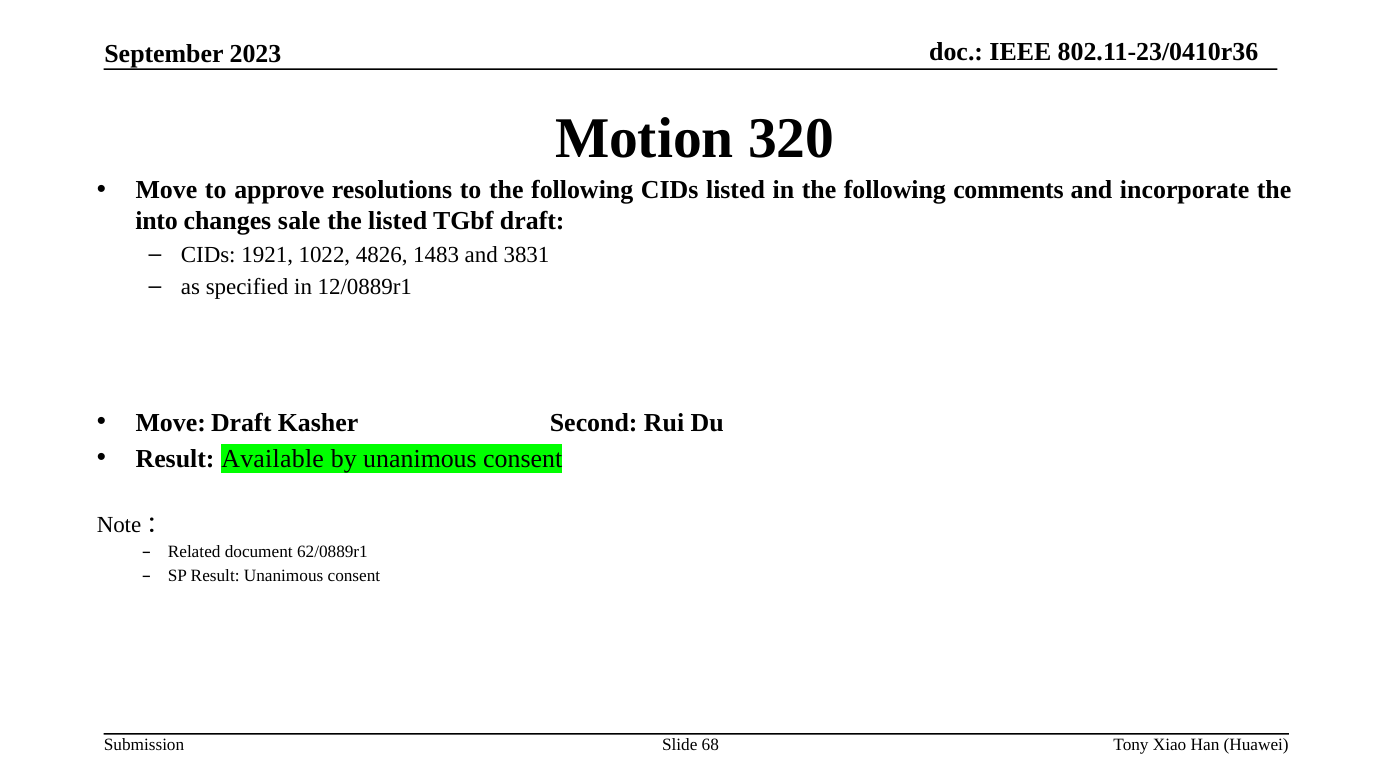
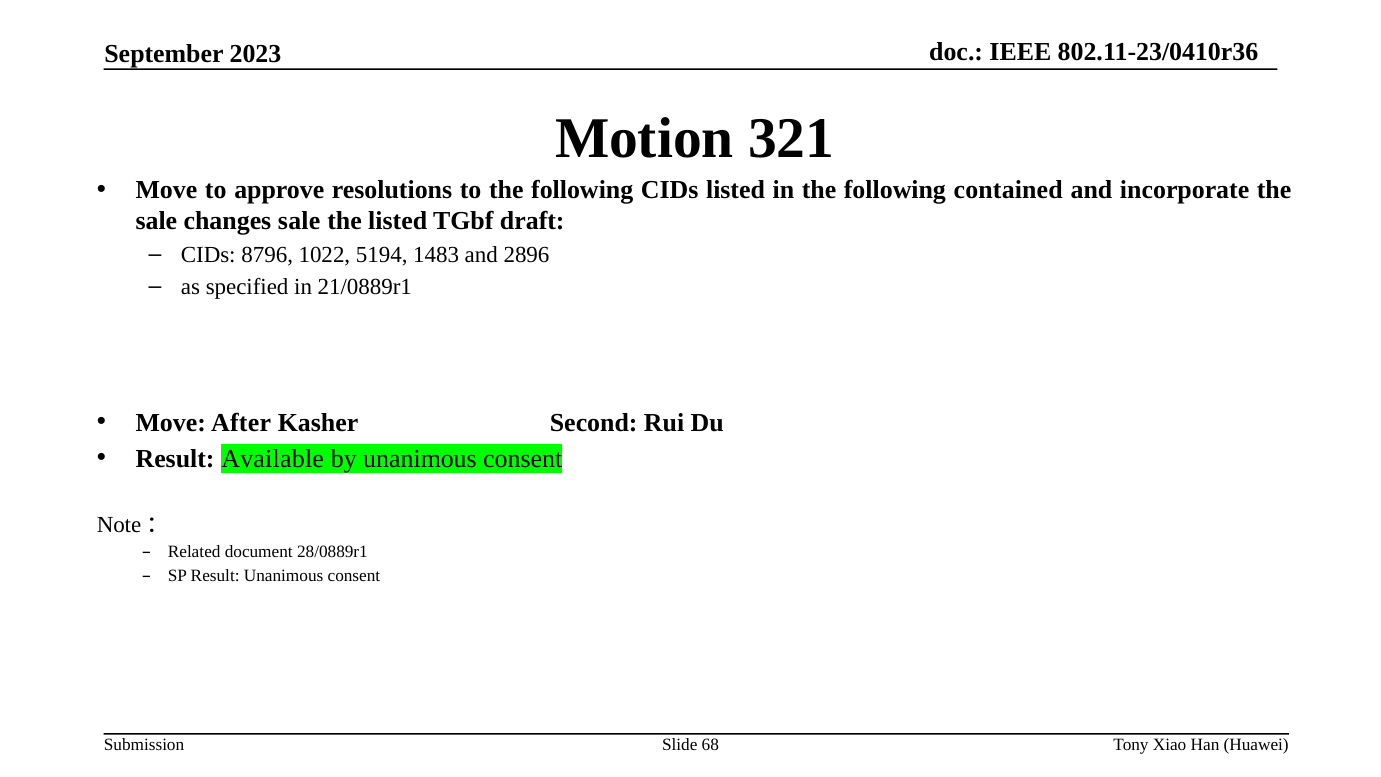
320: 320 -> 321
comments: comments -> contained
into at (157, 221): into -> sale
1921: 1921 -> 8796
4826: 4826 -> 5194
3831: 3831 -> 2896
12/0889r1: 12/0889r1 -> 21/0889r1
Move Draft: Draft -> After
62/0889r1: 62/0889r1 -> 28/0889r1
